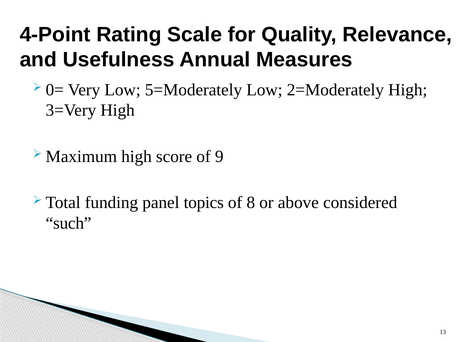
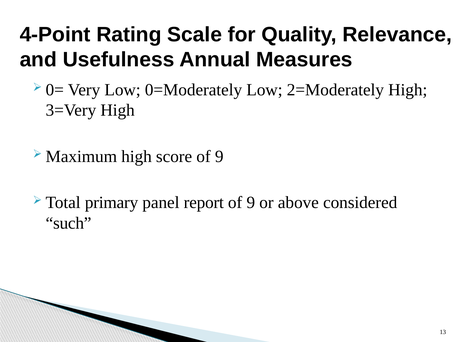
5=Moderately: 5=Moderately -> 0=Moderately
funding: funding -> primary
topics: topics -> report
8 at (251, 203): 8 -> 9
